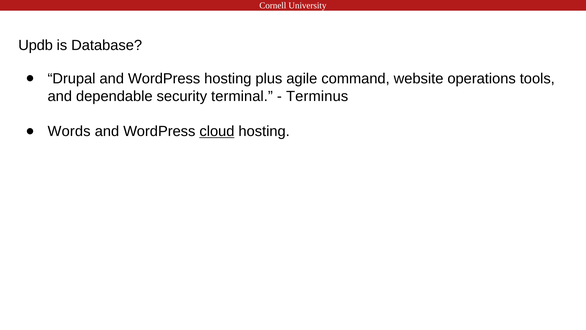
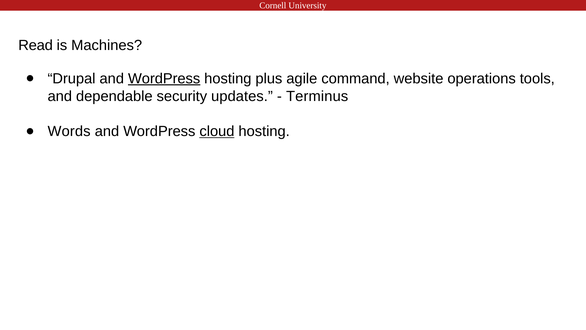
Updb: Updb -> Read
Database: Database -> Machines
WordPress at (164, 79) underline: none -> present
terminal: terminal -> updates
